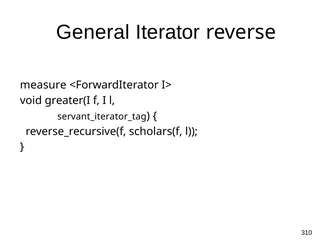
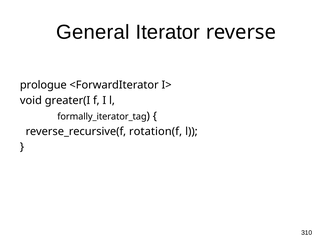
measure: measure -> prologue
servant_iterator_tag: servant_iterator_tag -> formally_iterator_tag
scholars(f: scholars(f -> rotation(f
